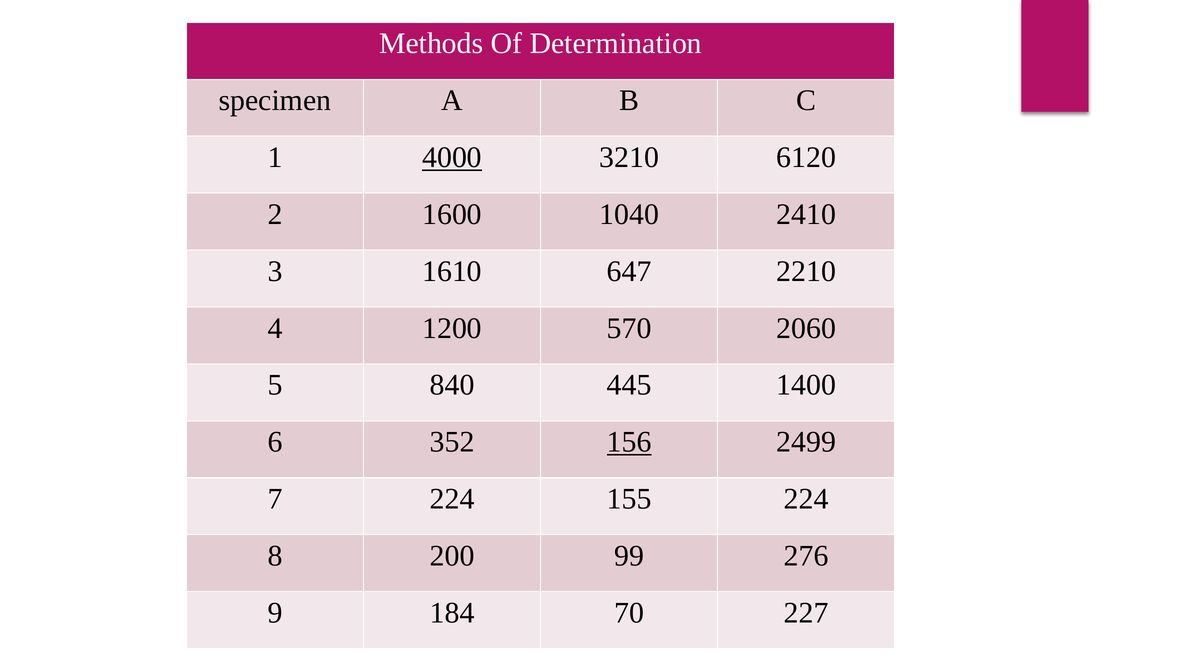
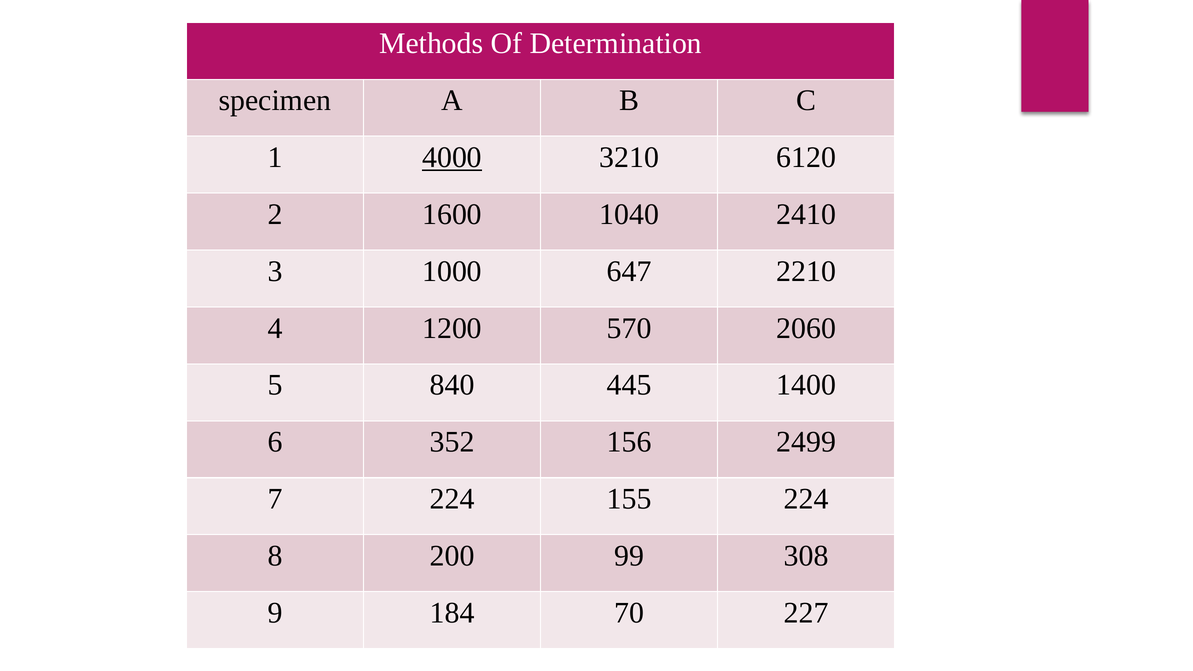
1610: 1610 -> 1000
156 underline: present -> none
276: 276 -> 308
